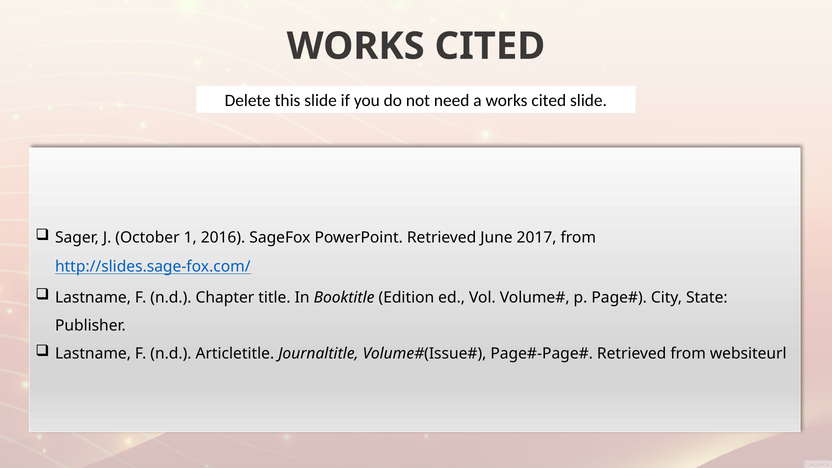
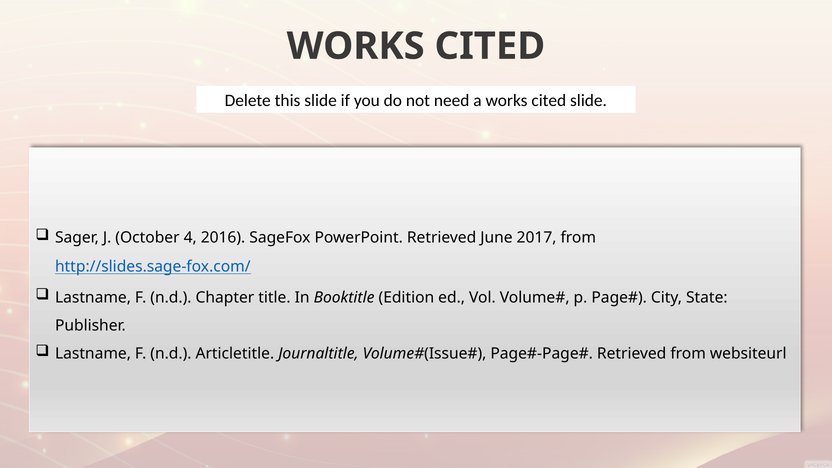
1: 1 -> 4
